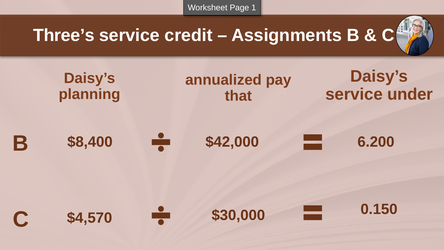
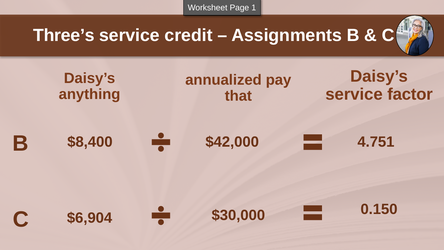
under: under -> factor
planning: planning -> anything
6.200: 6.200 -> 4.751
$4,570: $4,570 -> $6,904
